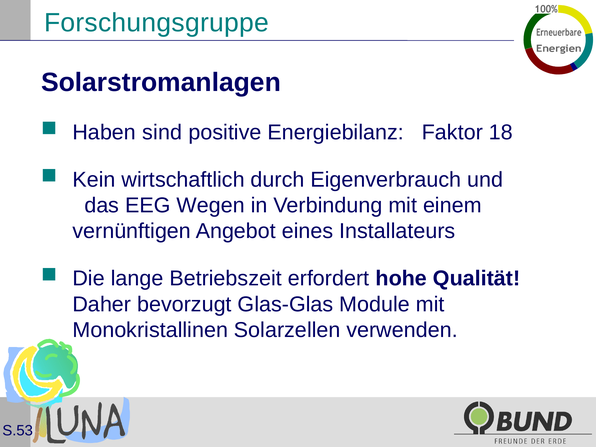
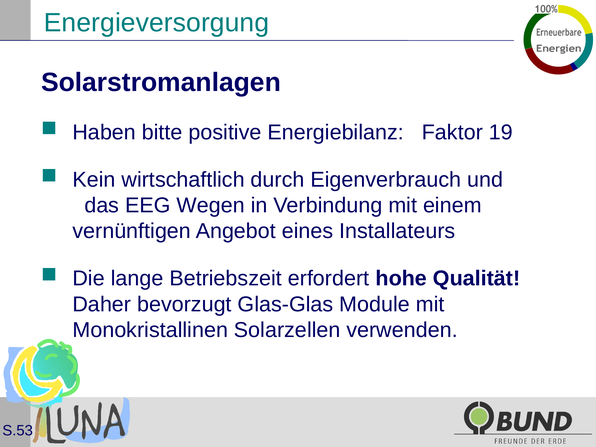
Forschungsgruppe: Forschungsgruppe -> Energieversorgung
sind: sind -> bitte
18: 18 -> 19
